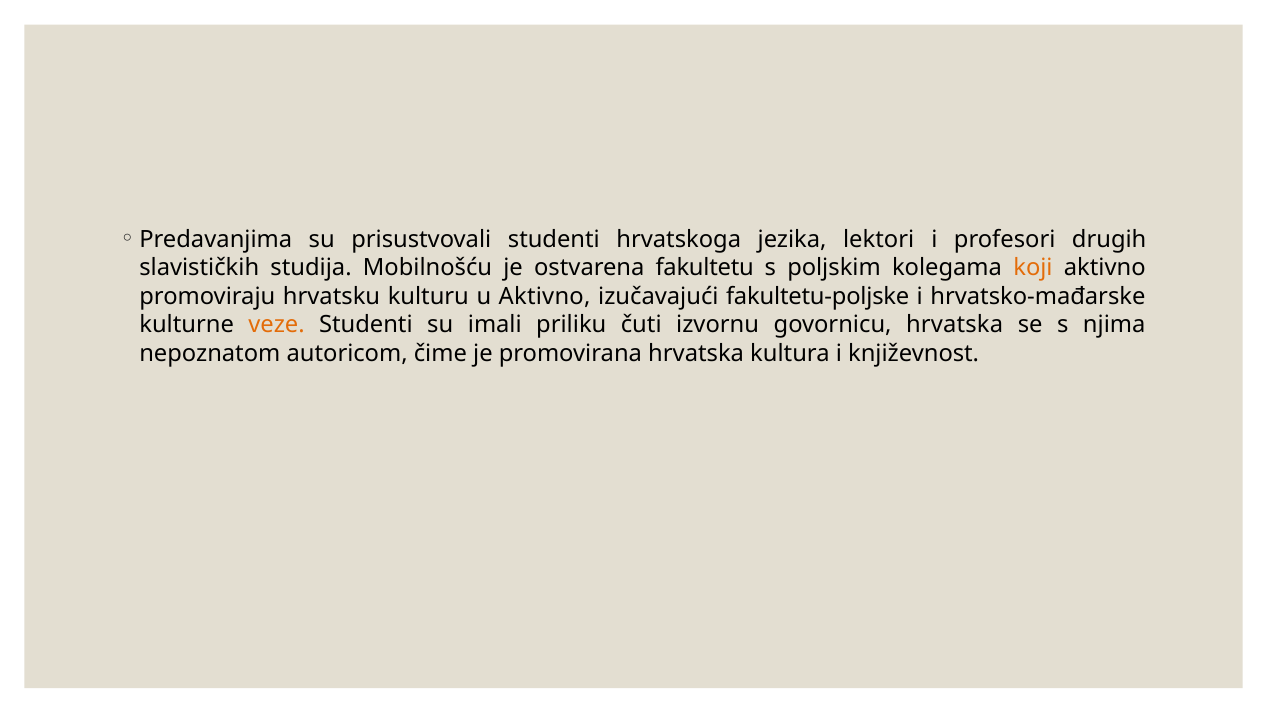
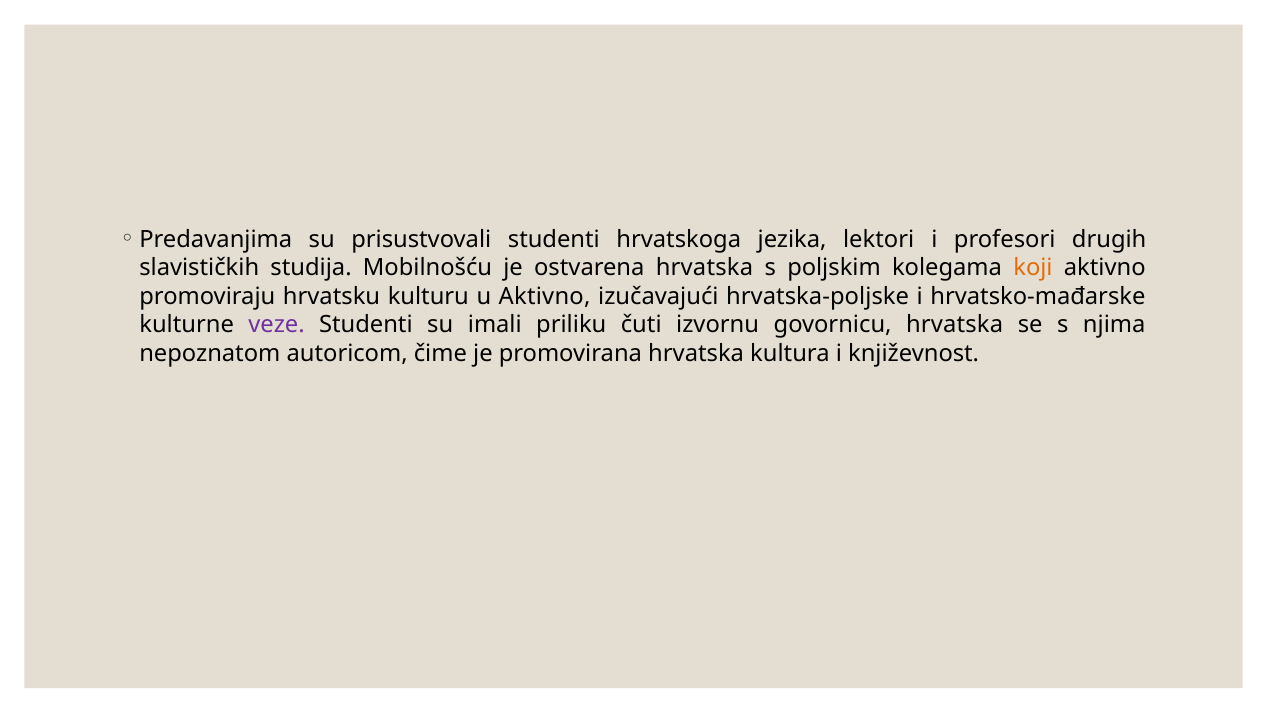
ostvarena fakultetu: fakultetu -> hrvatska
fakultetu-poljske: fakultetu-poljske -> hrvatska-poljske
veze colour: orange -> purple
